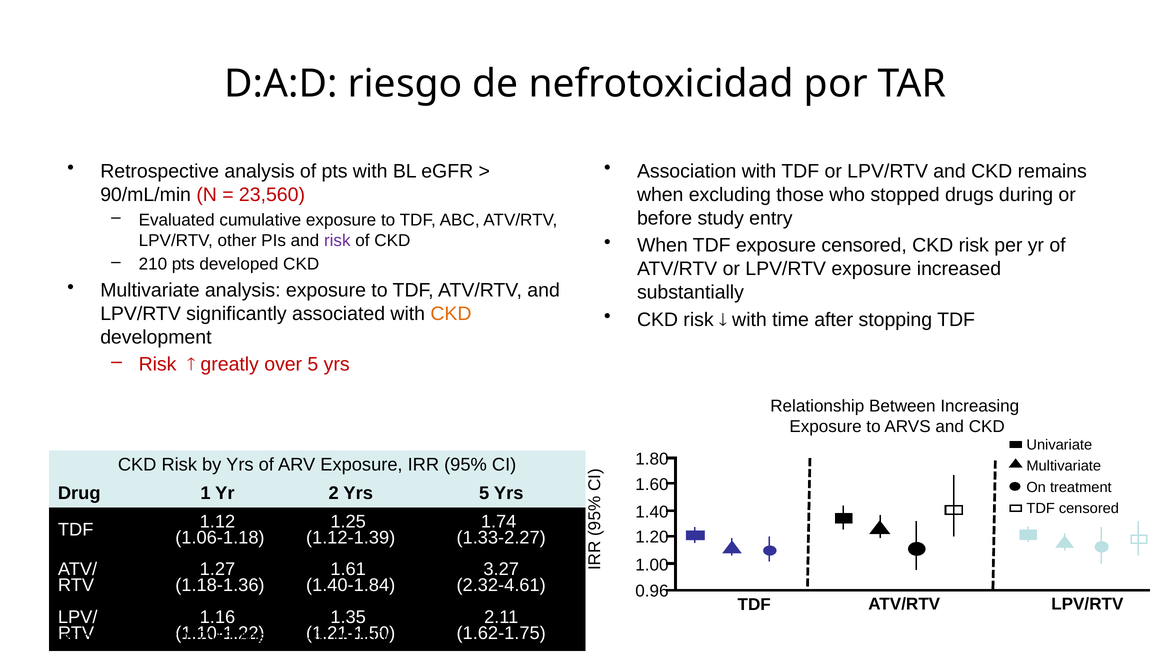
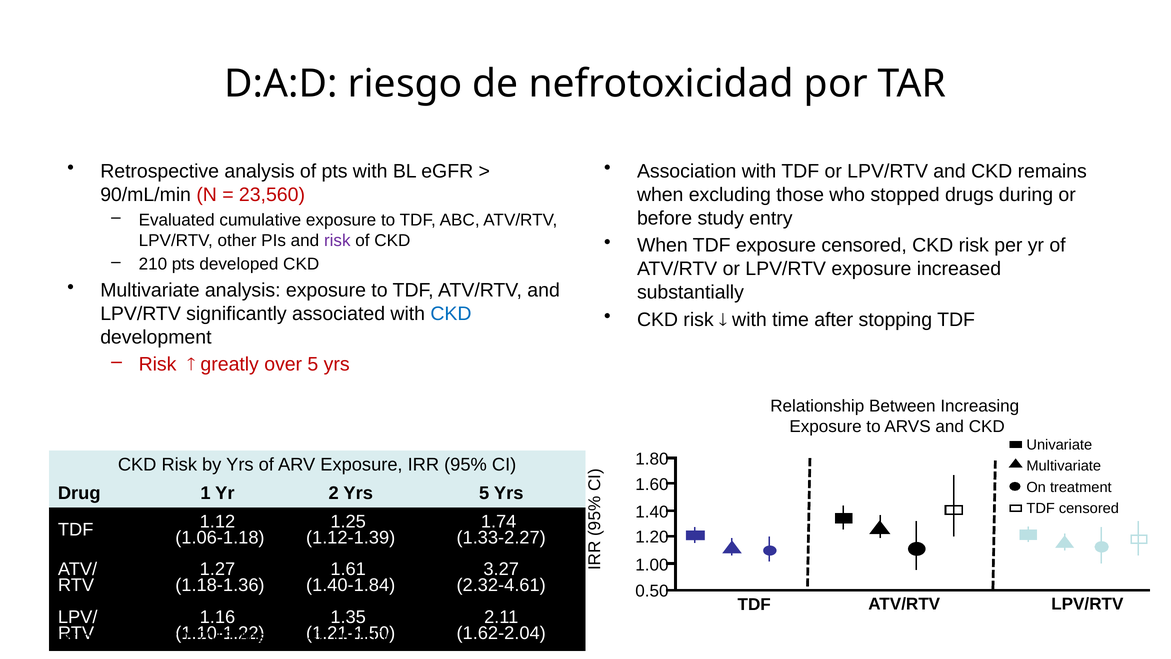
CKD at (451, 314) colour: orange -> blue
0.96: 0.96 -> 0.50
1.62-1.75: 1.62-1.75 -> 1.62-2.04
